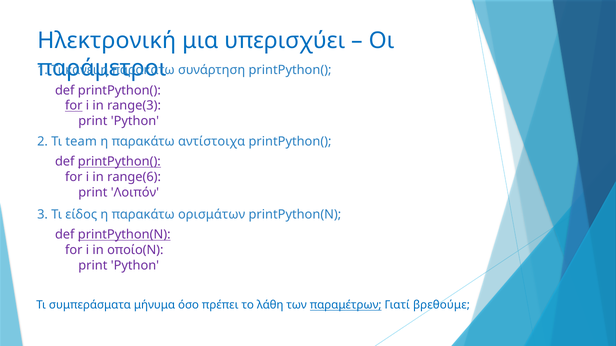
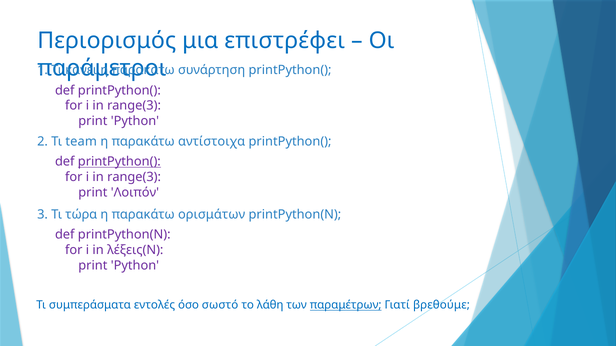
Ηλεκτρονική: Ηλεκτρονική -> Περιορισμός
υπερισχύει: υπερισχύει -> επιστρέφει
for at (74, 106) underline: present -> none
range(6 at (134, 177): range(6 -> range(3
είδος: είδος -> τώρα
printPython(N underline: present -> none
οποίο(N: οποίο(N -> λέξεις(N
μήνυμα: μήνυμα -> εντολές
πρέπει: πρέπει -> σωστό
